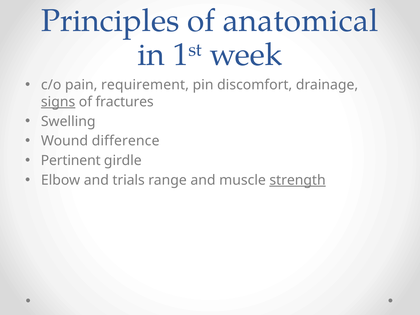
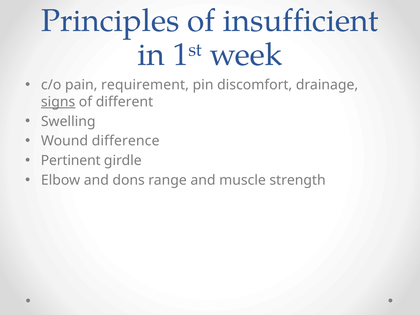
anatomical: anatomical -> insufficient
fractures: fractures -> different
trials: trials -> dons
strength underline: present -> none
